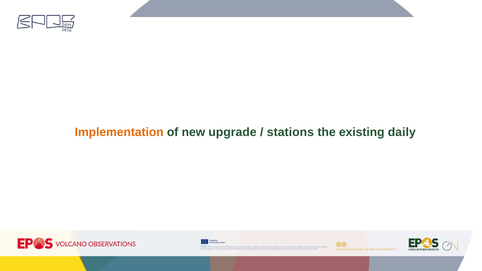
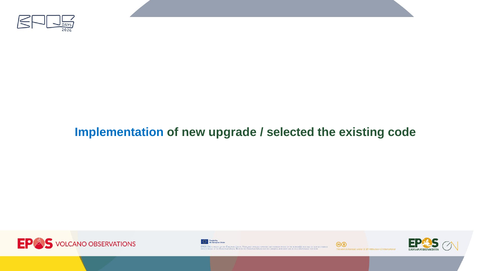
Implementation colour: orange -> blue
stations: stations -> selected
daily: daily -> code
